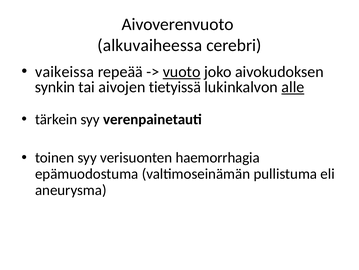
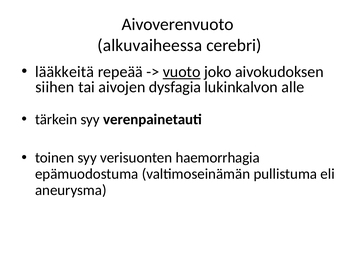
vaikeissa: vaikeissa -> lääkkeitä
synkin: synkin -> siihen
tietyissä: tietyissä -> dysfagia
alle underline: present -> none
